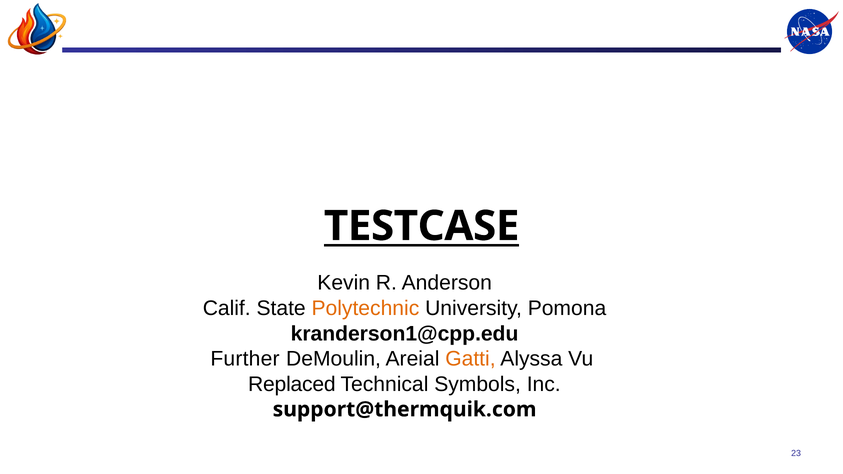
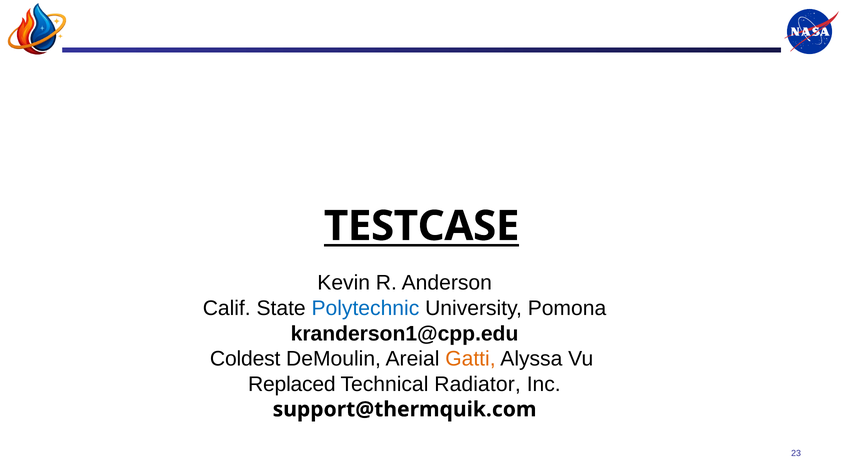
Polytechnic colour: orange -> blue
Further: Further -> Coldest
Symbols: Symbols -> Radiator
